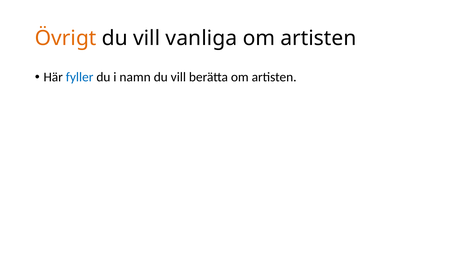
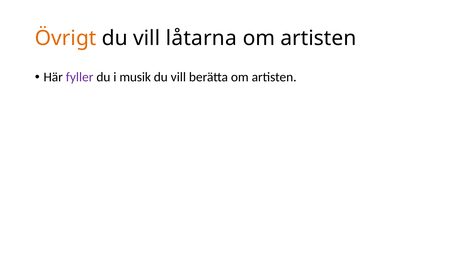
vanliga: vanliga -> låtarna
fyller colour: blue -> purple
namn: namn -> musik
